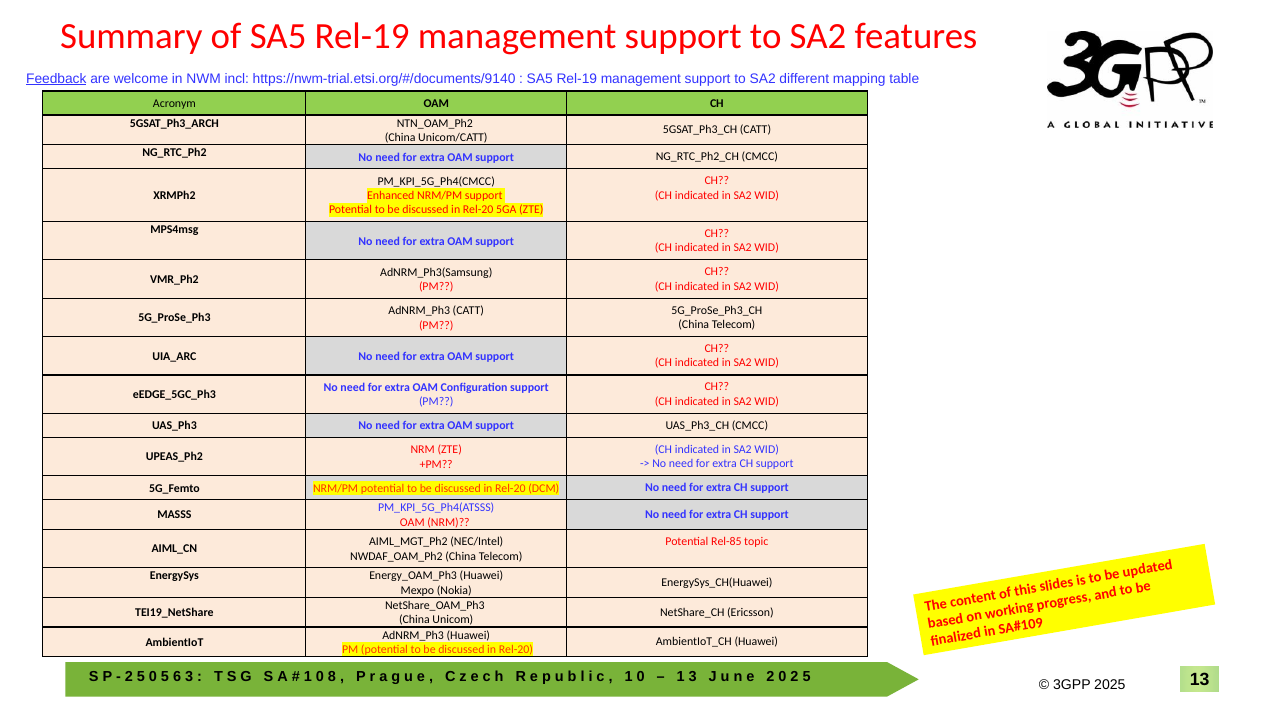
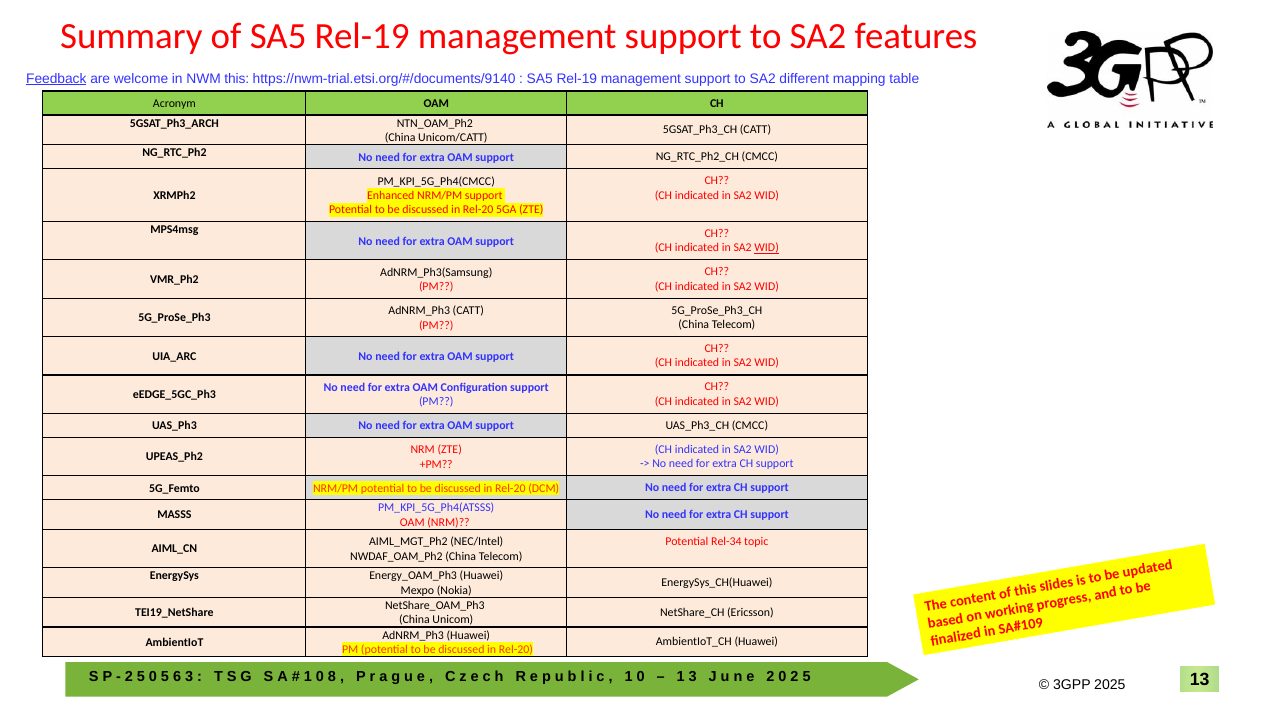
NWM incl: incl -> this
WID at (767, 248) underline: none -> present
Rel-85: Rel-85 -> Rel-34
